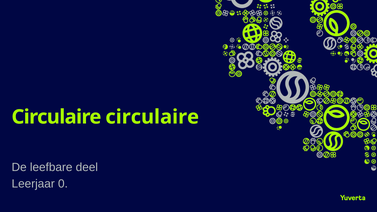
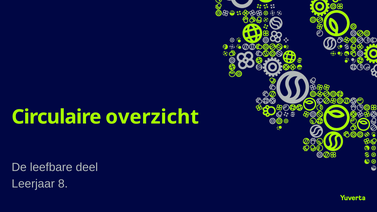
Circulaire circulaire: circulaire -> overzicht
0: 0 -> 8
